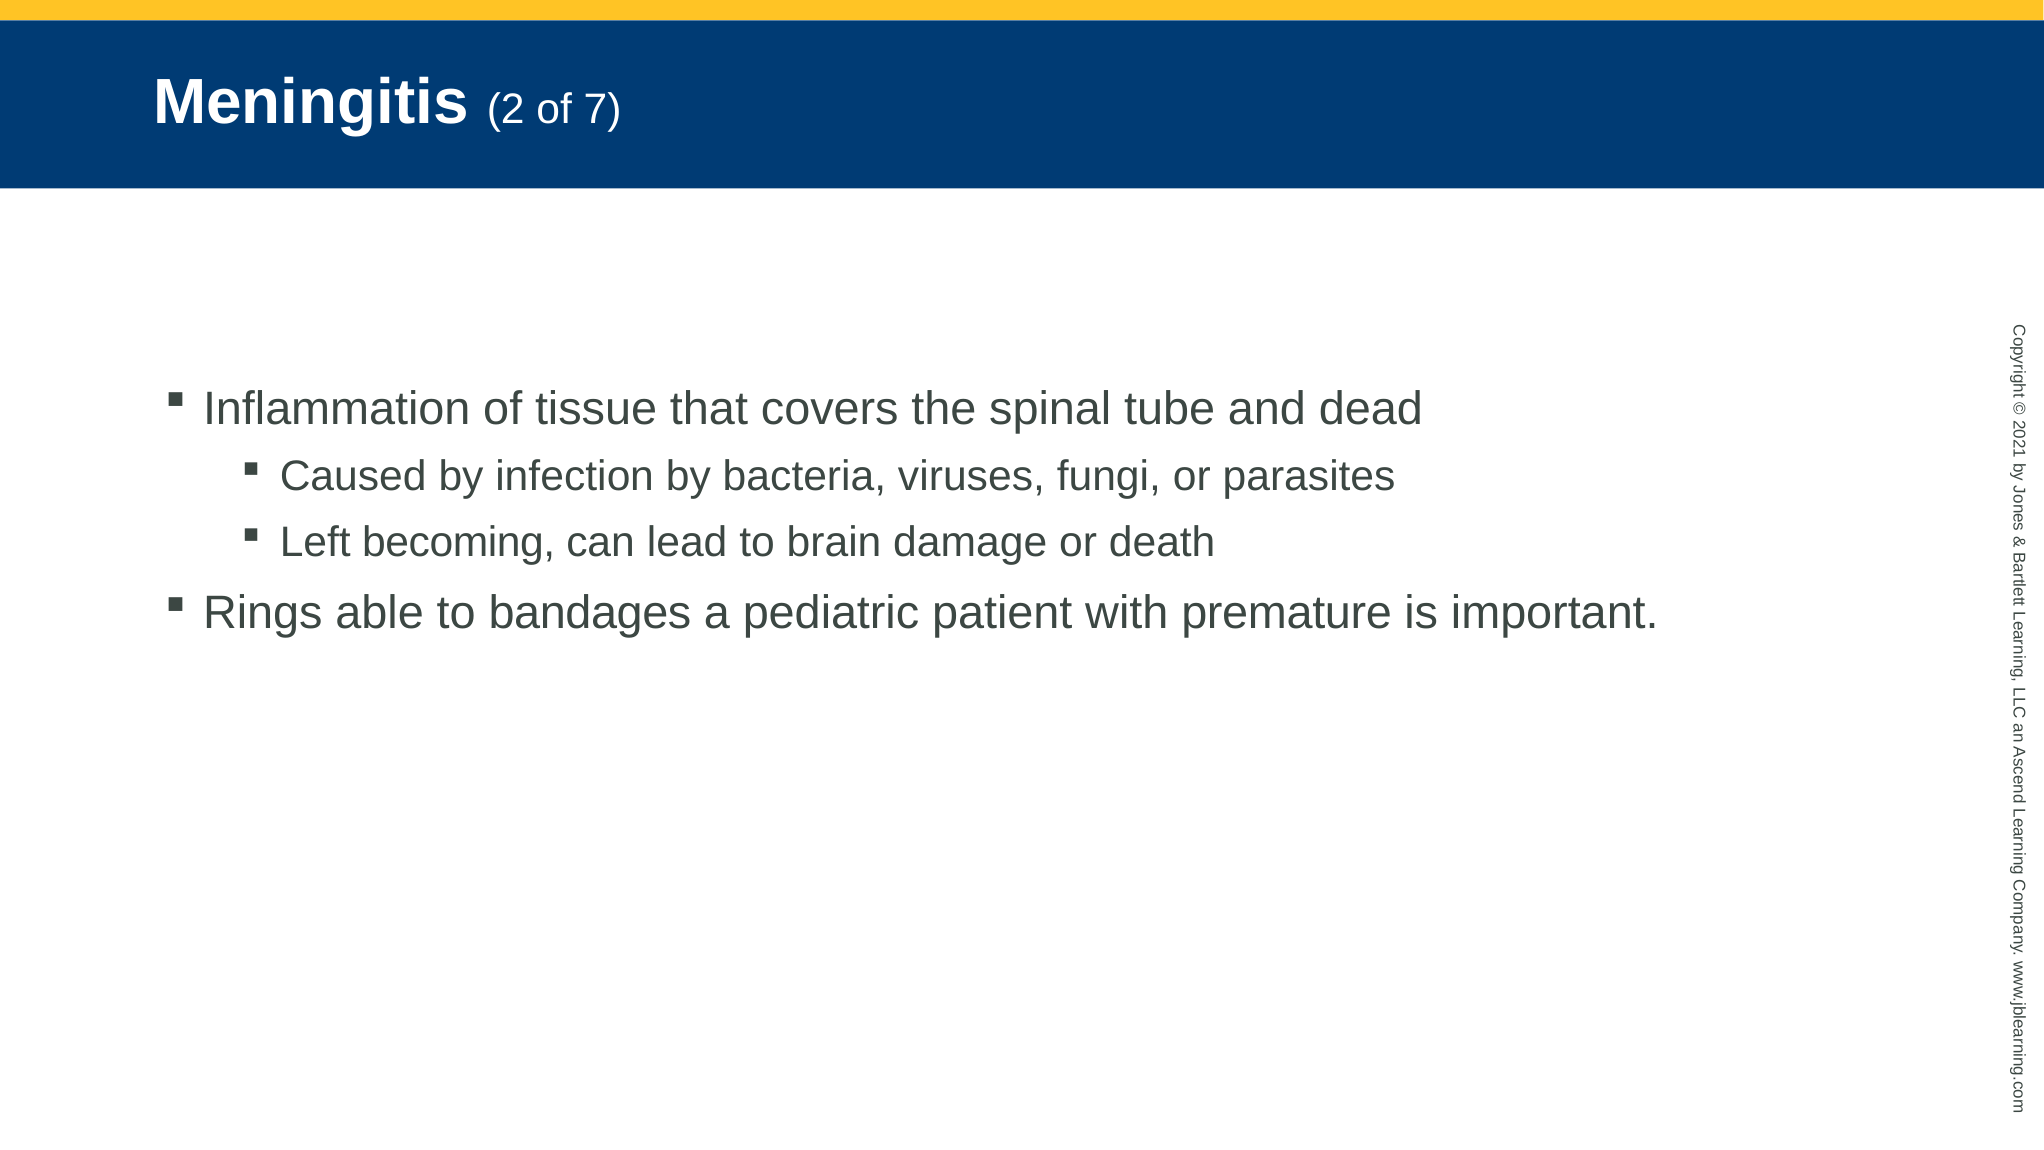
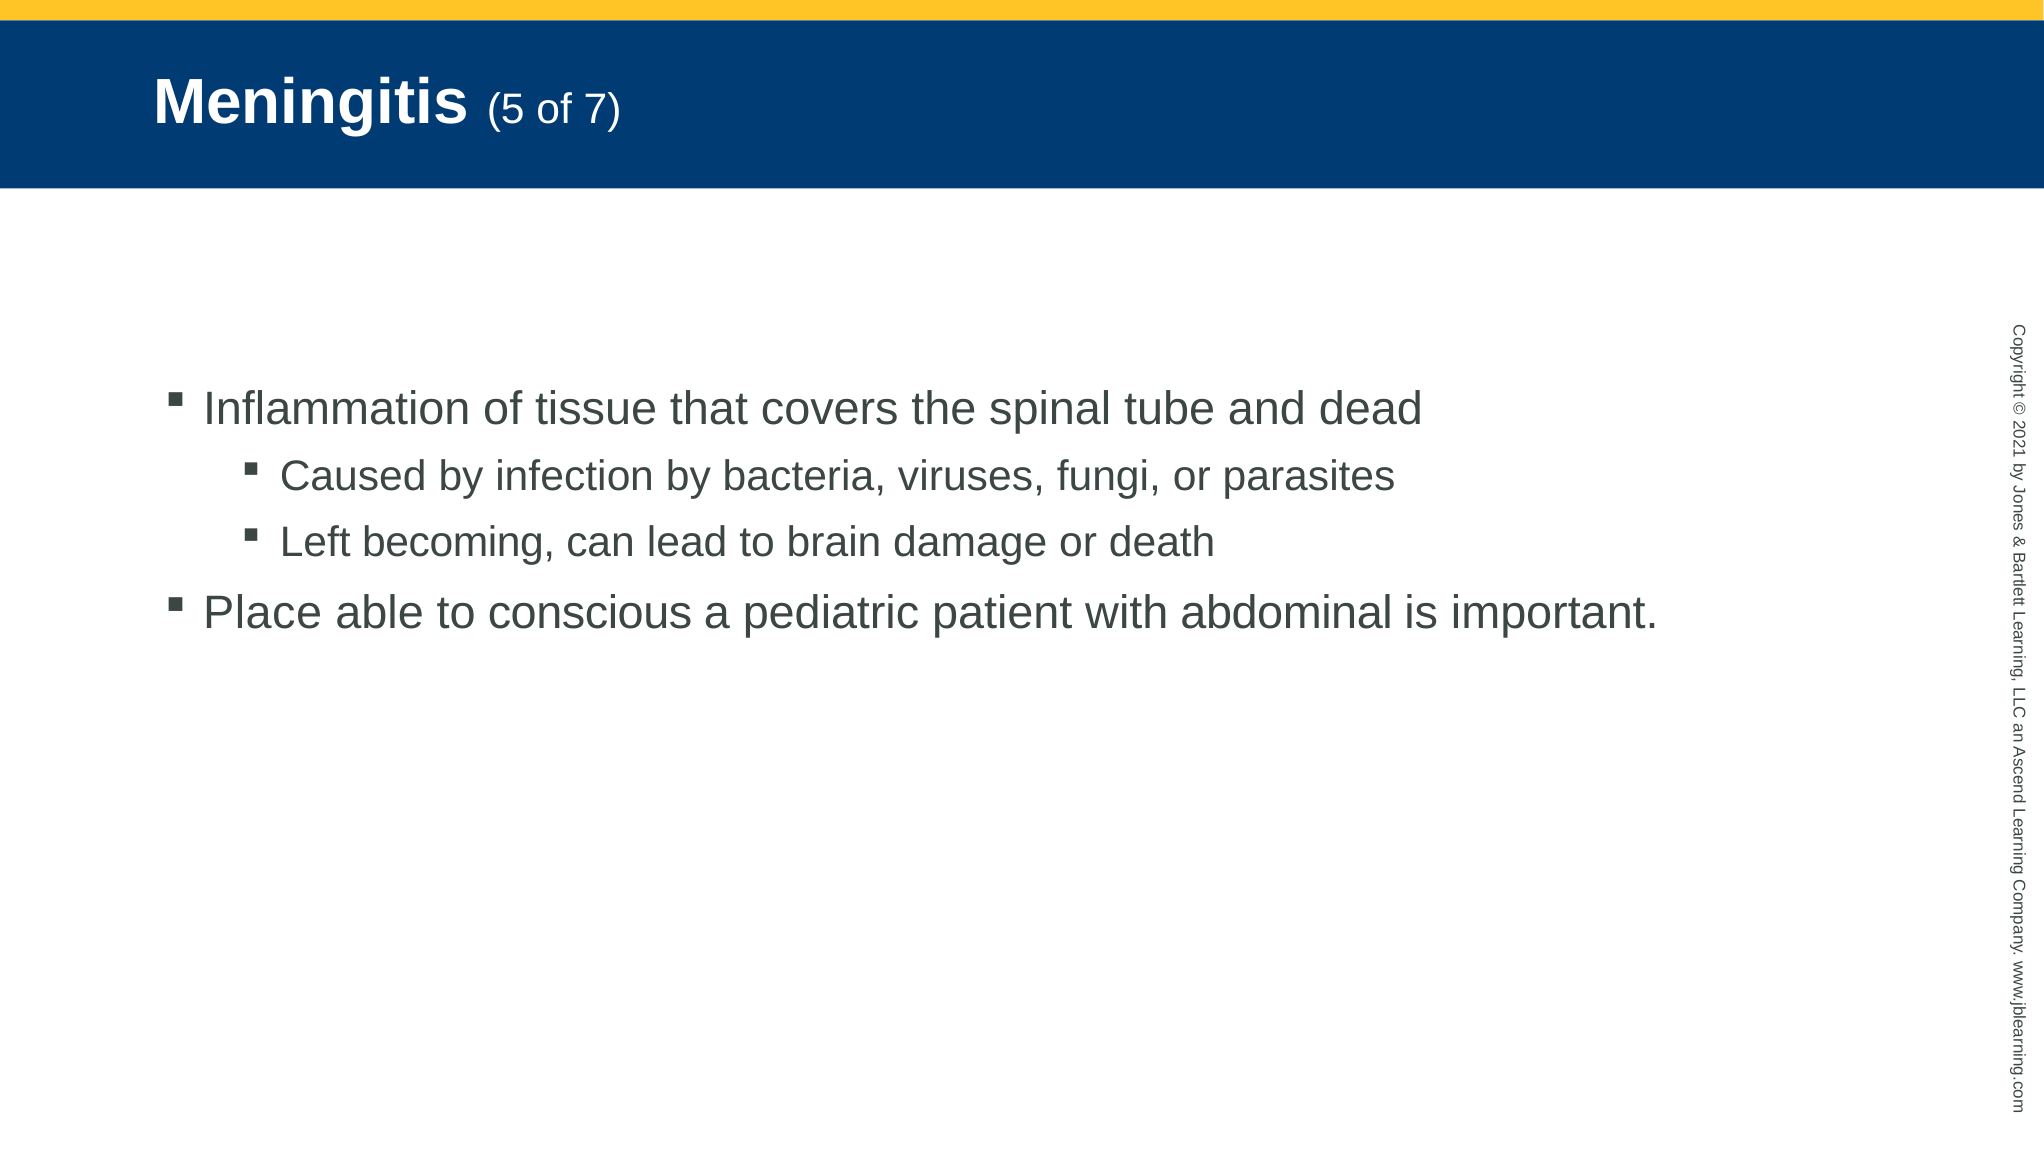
Meningitis 2: 2 -> 5
Rings: Rings -> Place
bandages: bandages -> conscious
premature: premature -> abdominal
